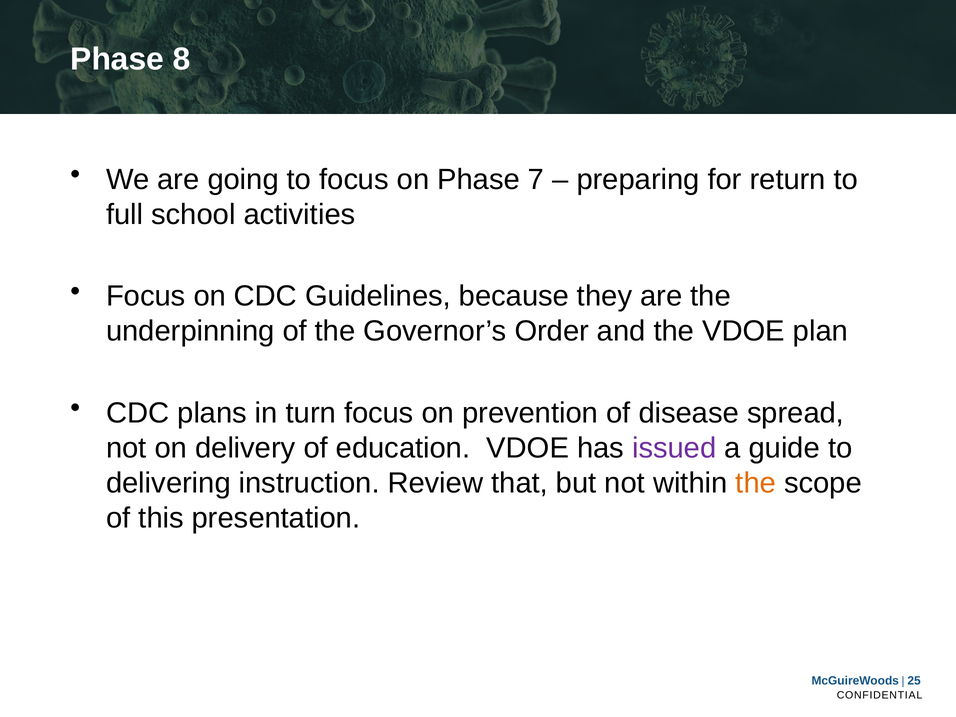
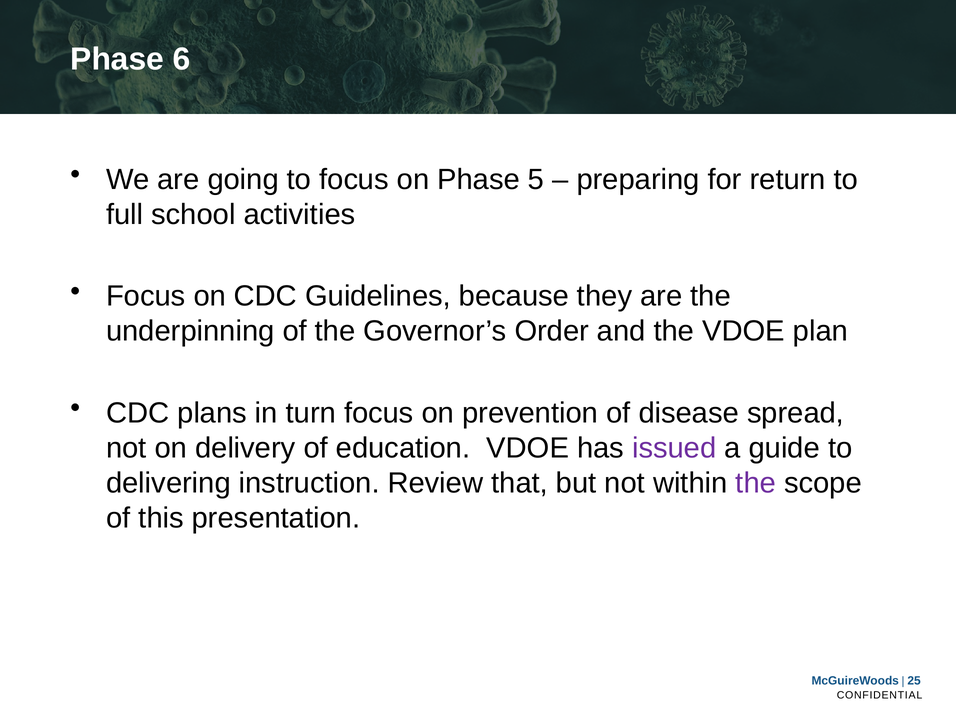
8: 8 -> 6
7: 7 -> 5
the at (756, 483) colour: orange -> purple
